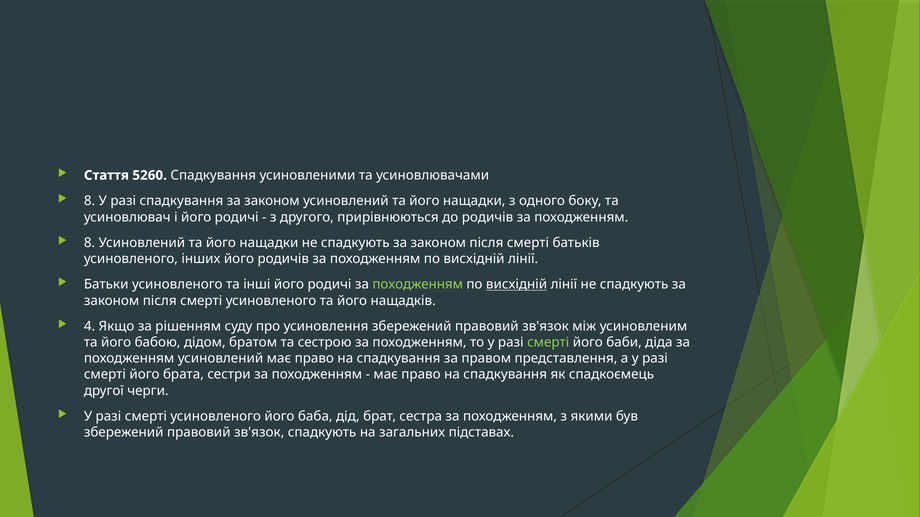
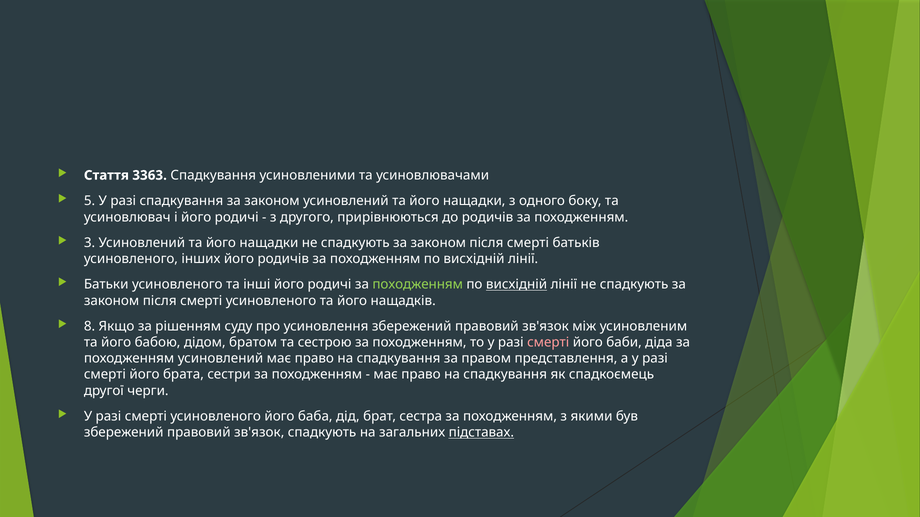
5260: 5260 -> 3363
8 at (89, 201): 8 -> 5
8 at (89, 243): 8 -> 3
4: 4 -> 8
смерті at (548, 343) colour: light green -> pink
підставах underline: none -> present
